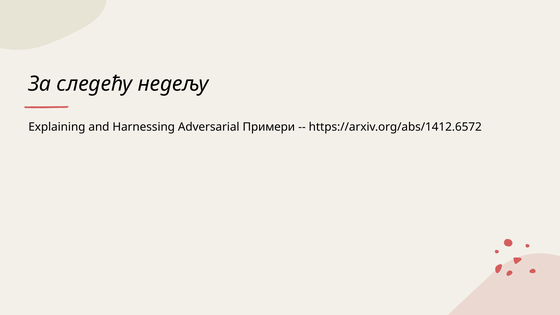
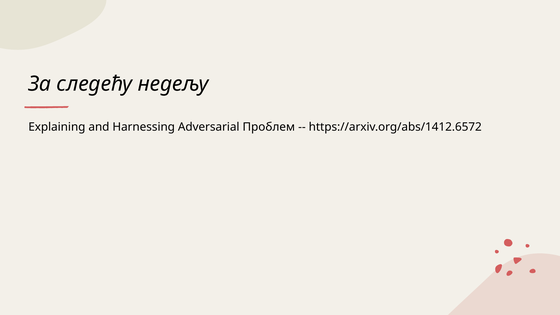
Примери: Примери -> Проблем
